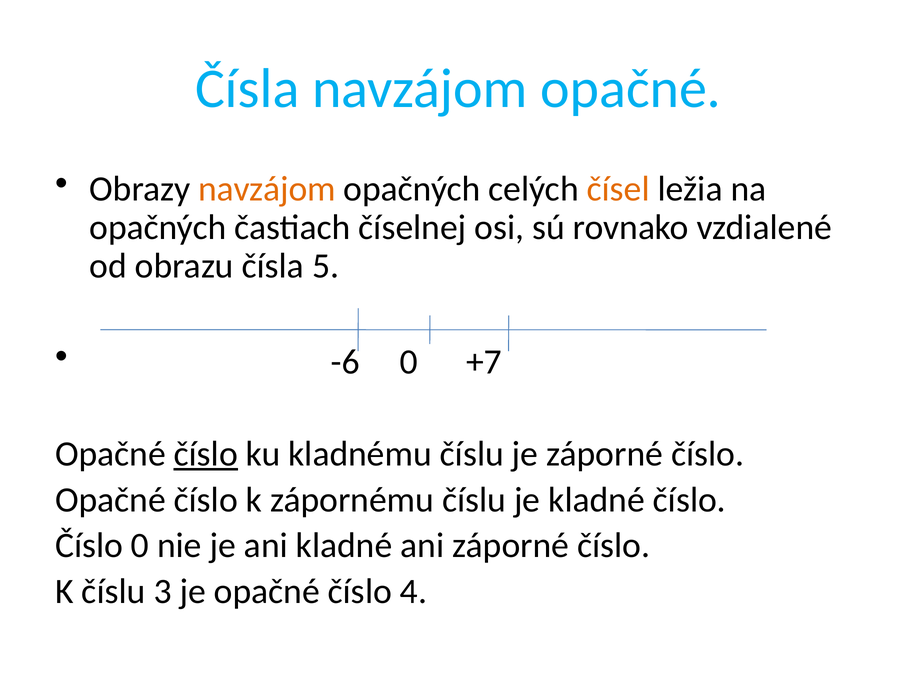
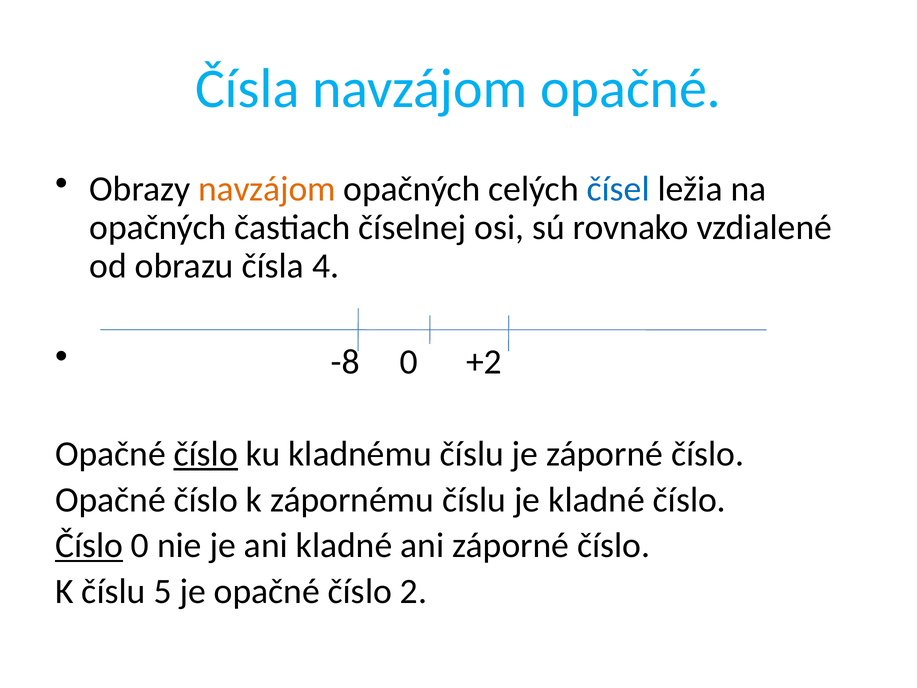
čísel colour: orange -> blue
5: 5 -> 4
-6: -6 -> -8
+7: +7 -> +2
Číslo at (89, 545) underline: none -> present
3: 3 -> 5
4: 4 -> 2
